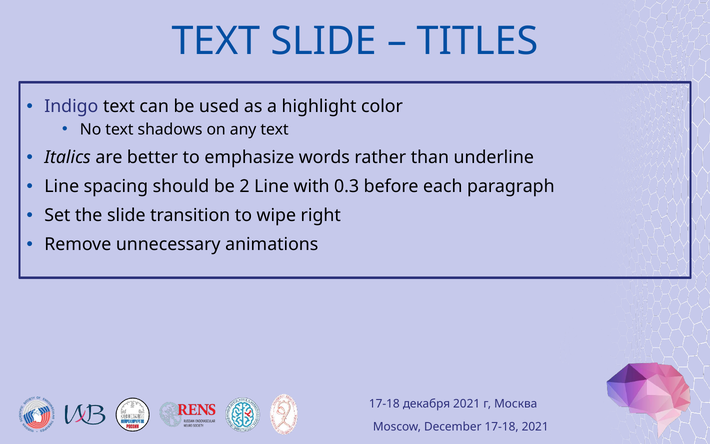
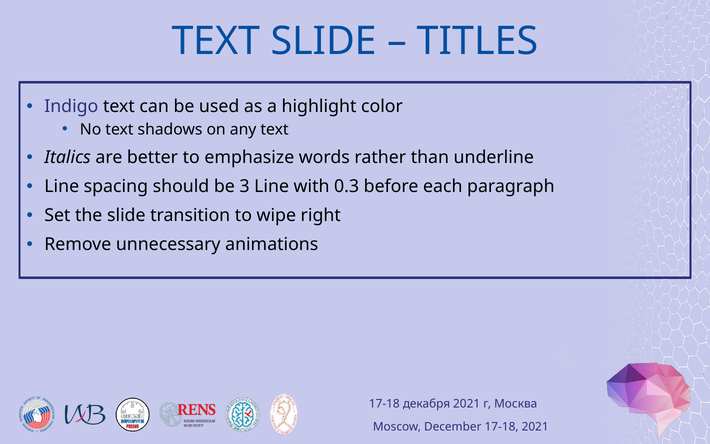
2: 2 -> 3
